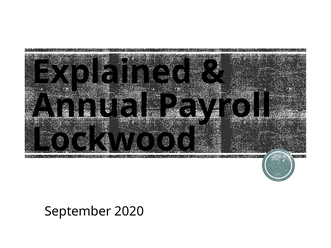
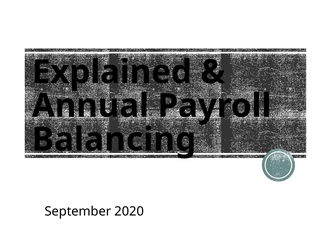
Lockwood: Lockwood -> Balancing
